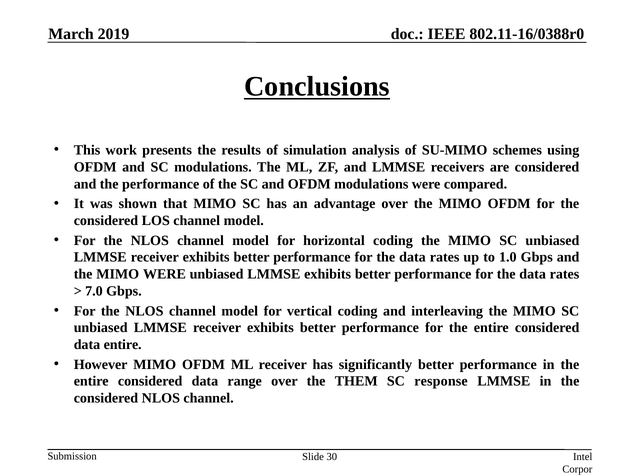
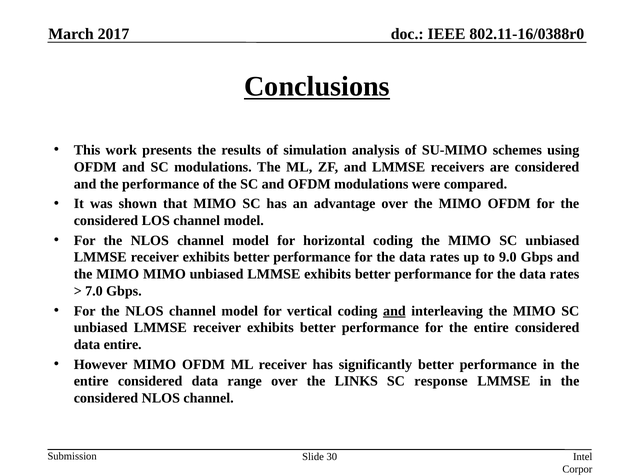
2019: 2019 -> 2017
1.0: 1.0 -> 9.0
MIMO WERE: WERE -> MIMO
and at (394, 311) underline: none -> present
THEM: THEM -> LINKS
